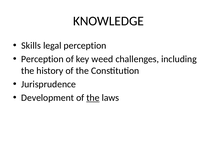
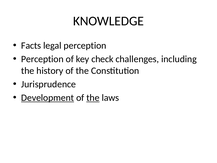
Skills: Skills -> Facts
weed: weed -> check
Development underline: none -> present
